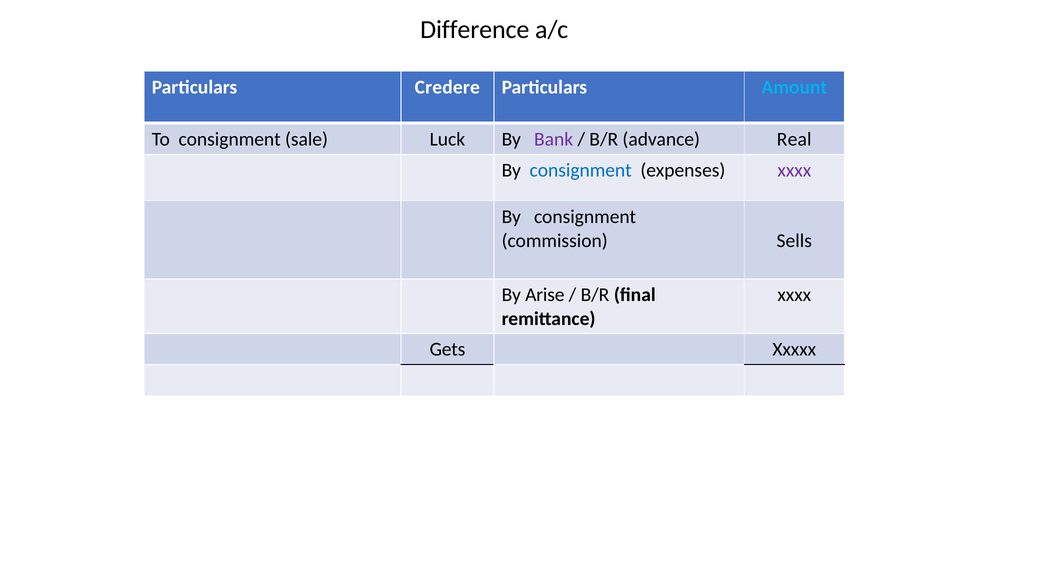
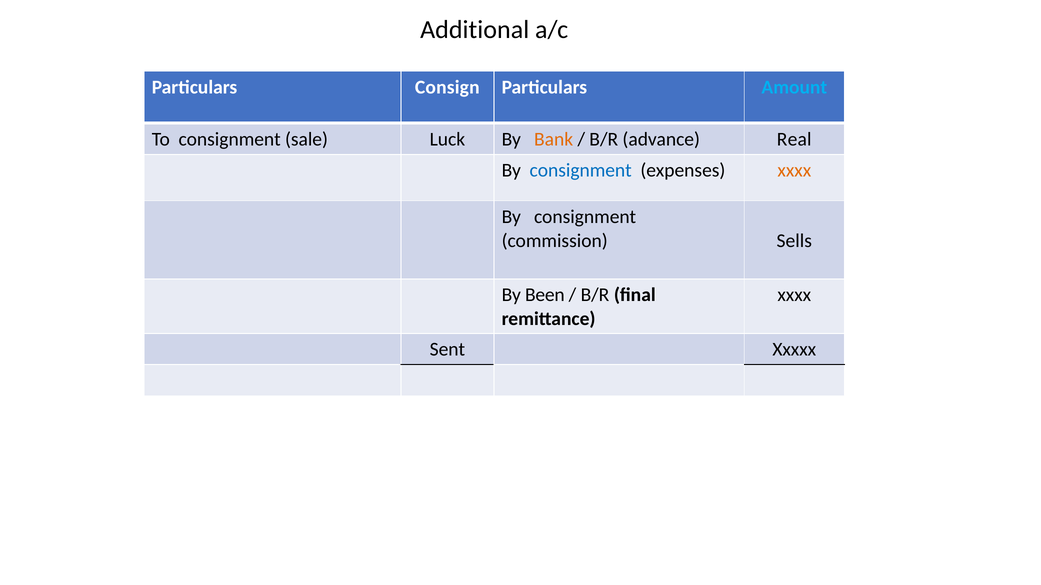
Difference: Difference -> Additional
Credere: Credere -> Consign
Bank colour: purple -> orange
xxxx at (794, 171) colour: purple -> orange
Arise: Arise -> Been
Gets: Gets -> Sent
